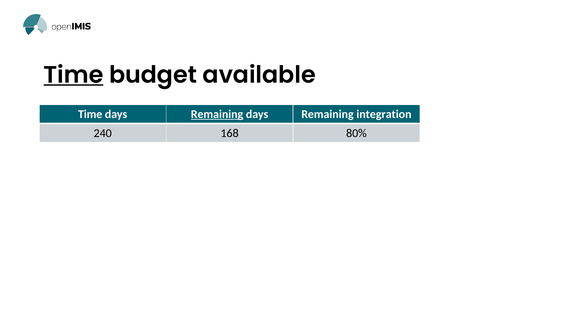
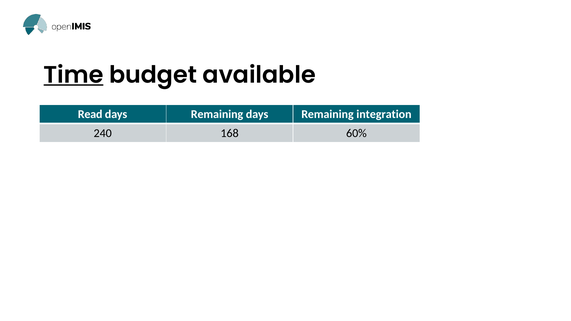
Time at (90, 114): Time -> Read
Remaining at (217, 114) underline: present -> none
80%: 80% -> 60%
